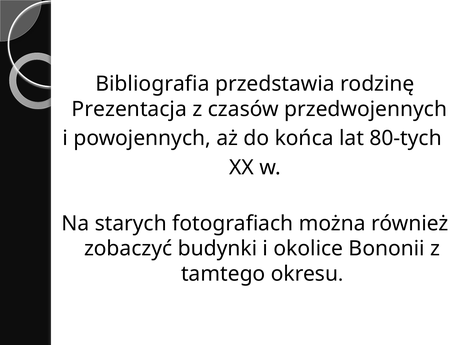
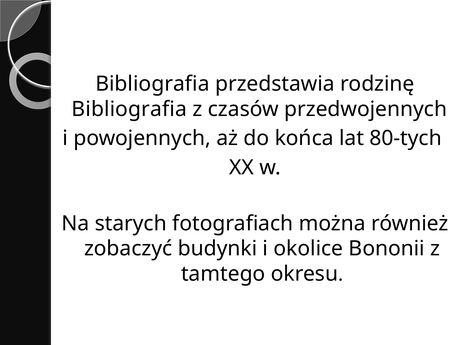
Prezentacja at (129, 109): Prezentacja -> Bibliografia
